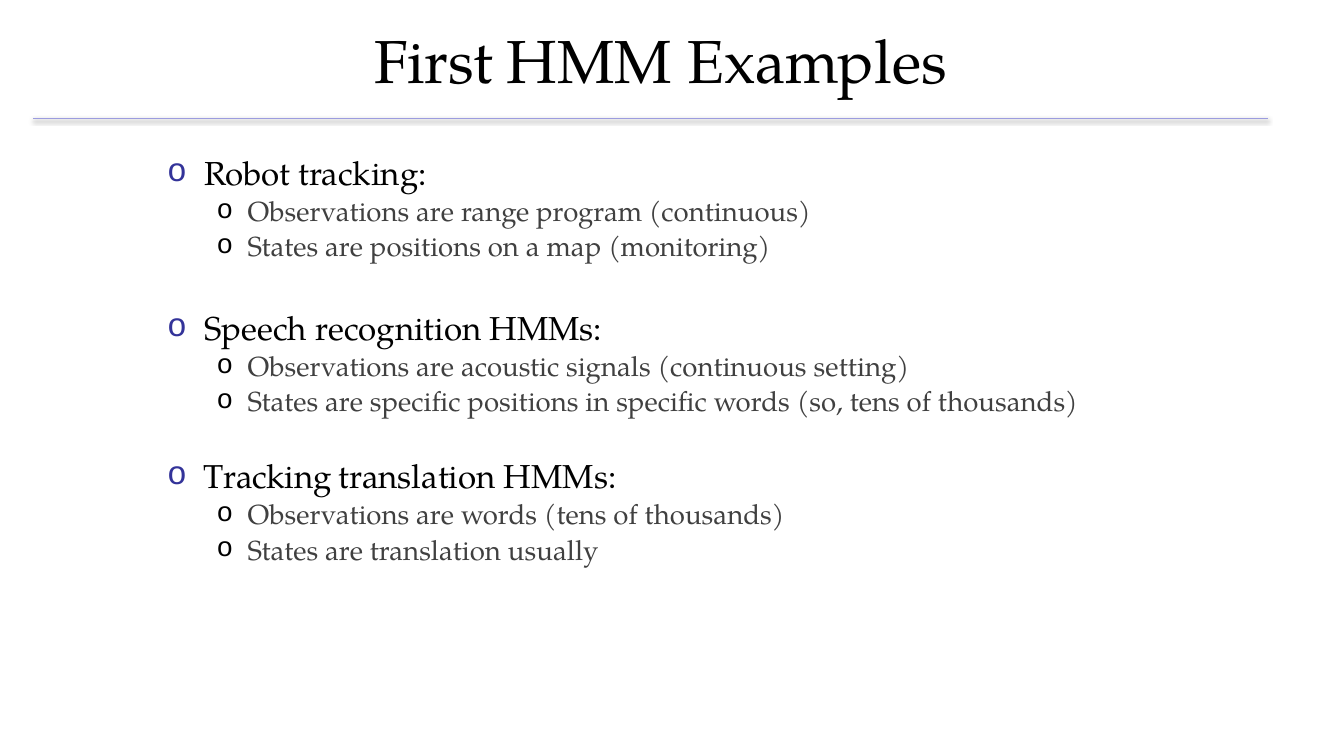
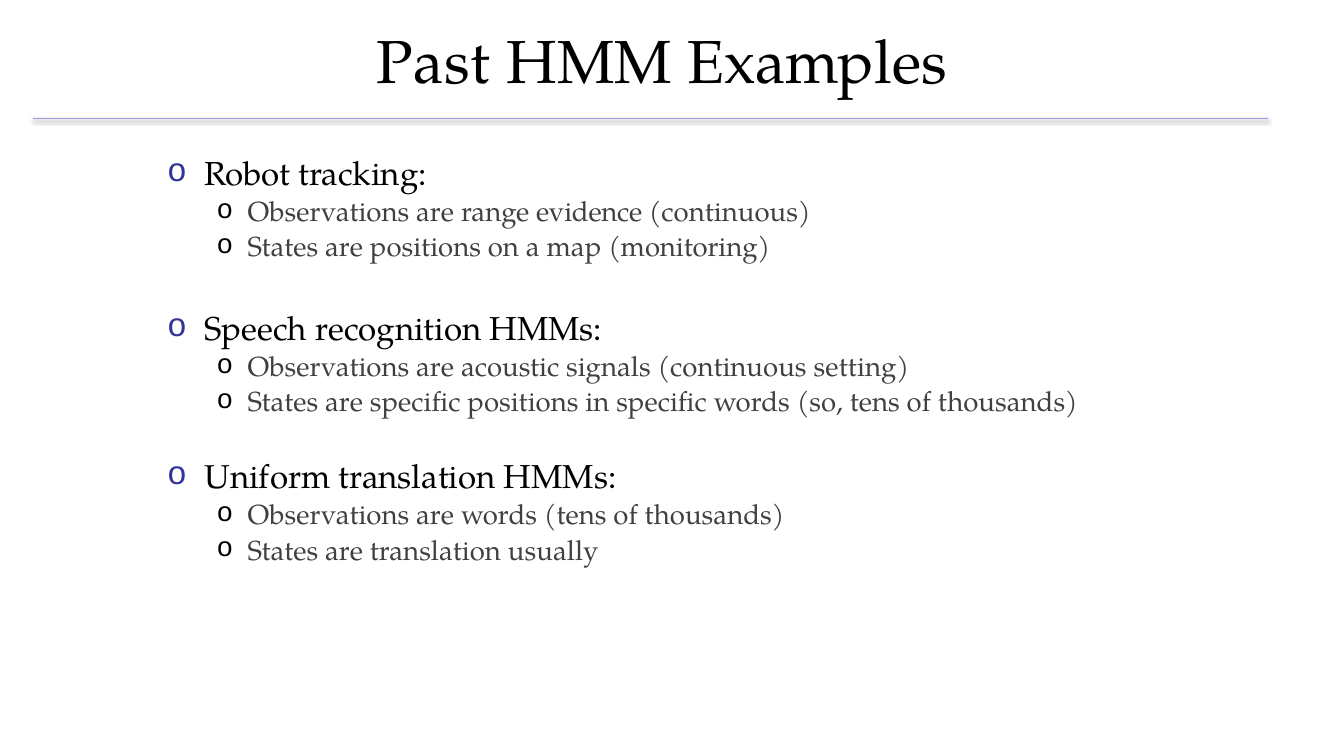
First: First -> Past
program: program -> evidence
Tracking at (268, 478): Tracking -> Uniform
